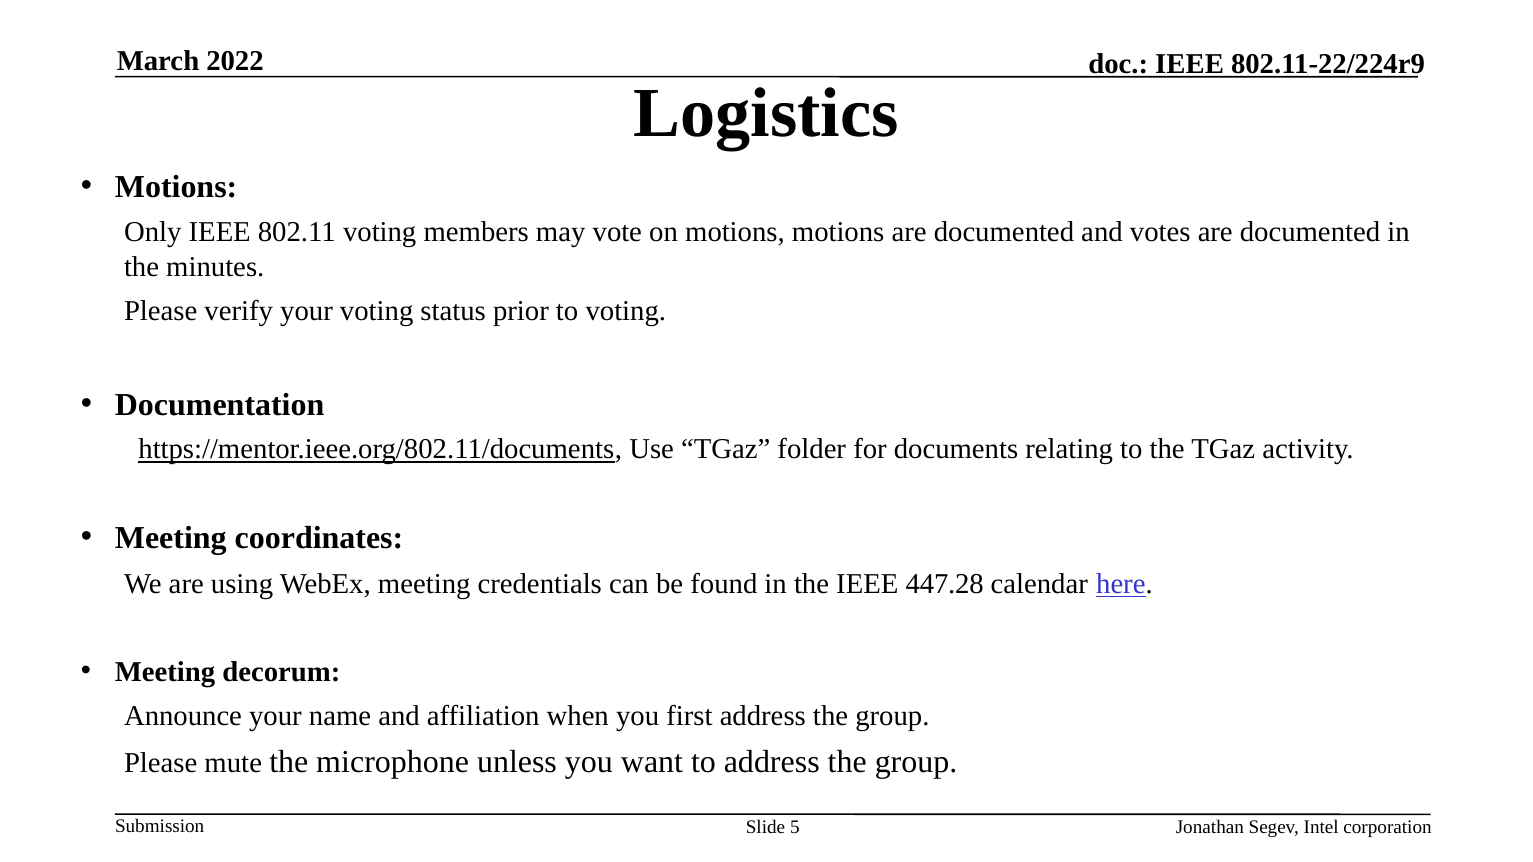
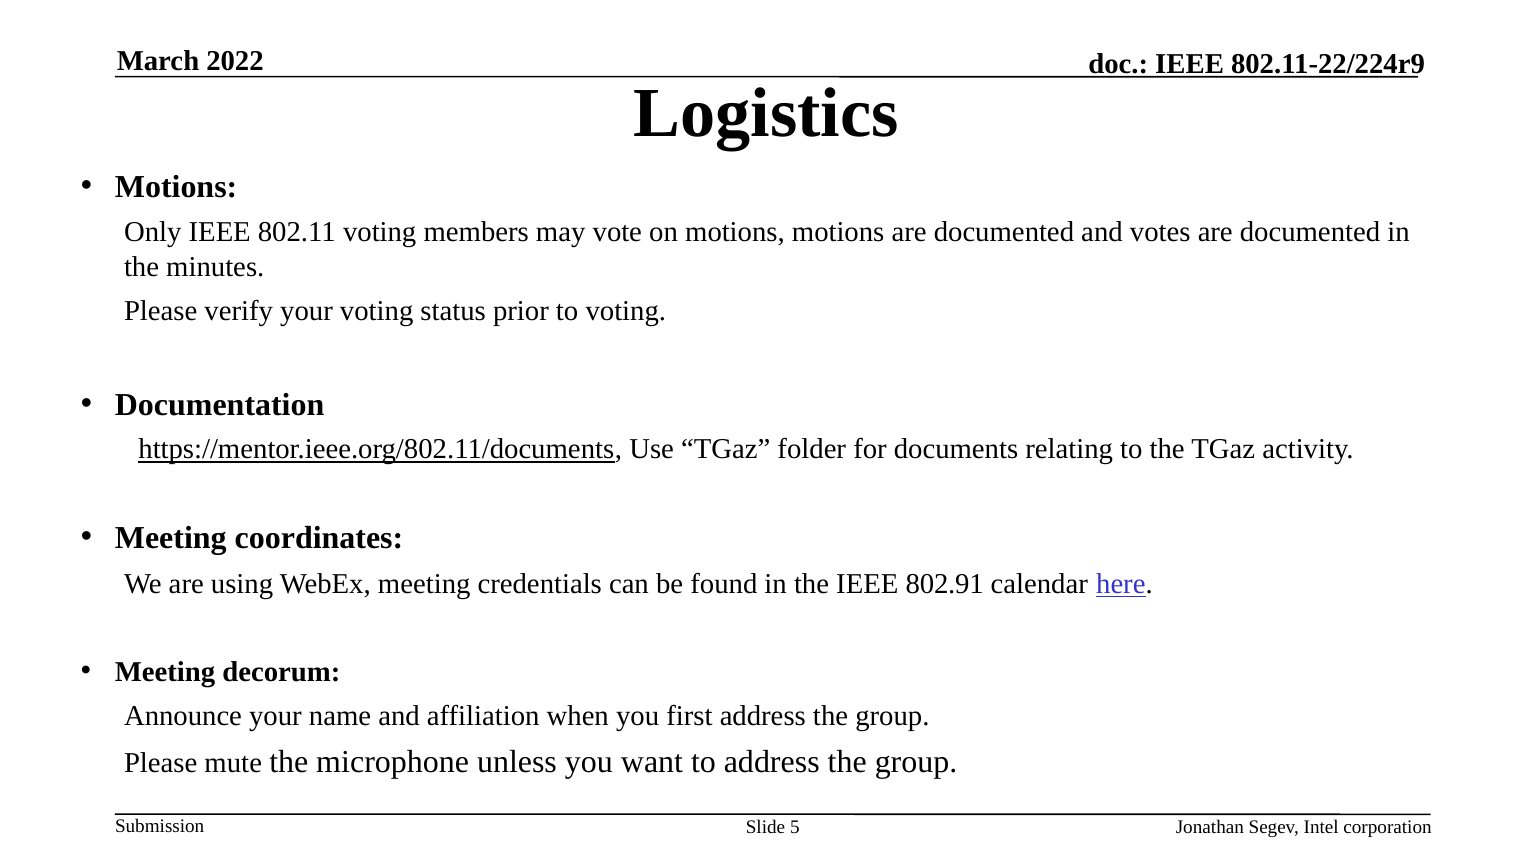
447.28: 447.28 -> 802.91
